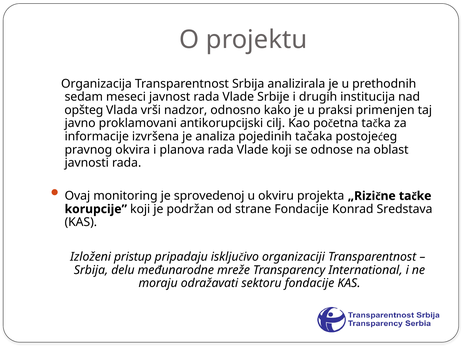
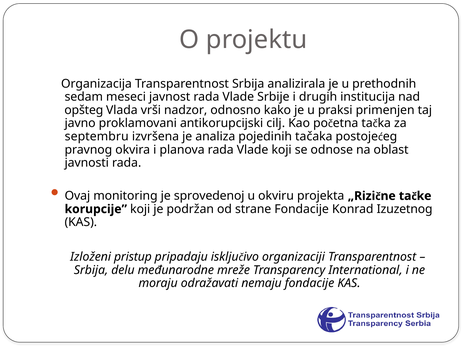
informacije: informacije -> septembru
Sredstava: Sredstava -> Izuzetnog
sektoru: sektoru -> nemaju
